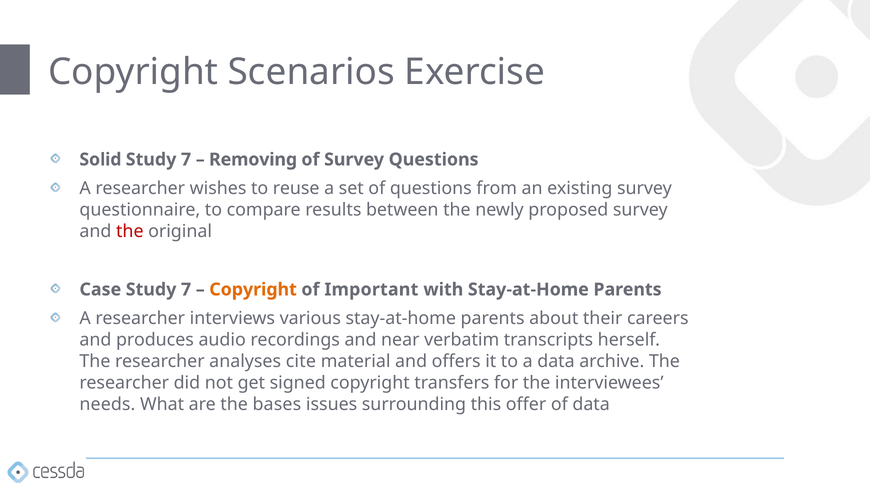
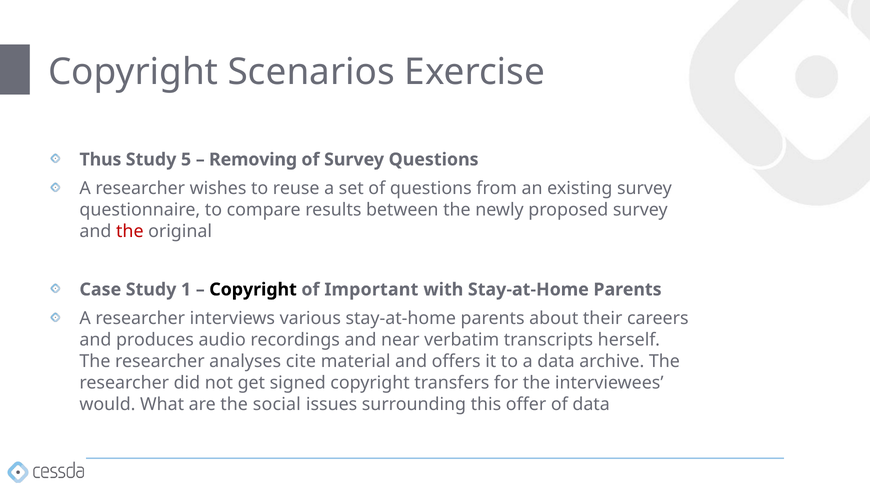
Solid: Solid -> Thus
7 at (186, 159): 7 -> 5
Case Study 7: 7 -> 1
Copyright at (253, 289) colour: orange -> black
needs: needs -> would
bases: bases -> social
